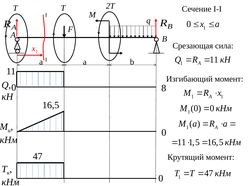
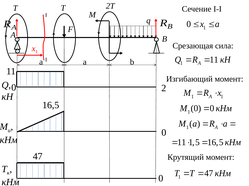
8: 8 -> 2
